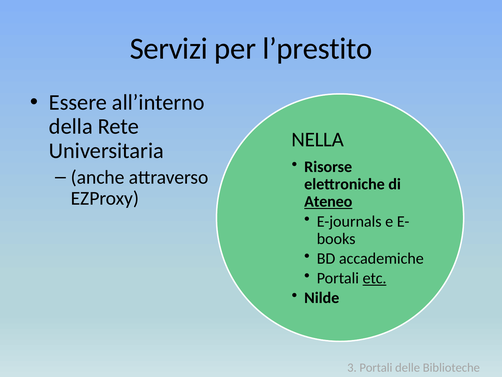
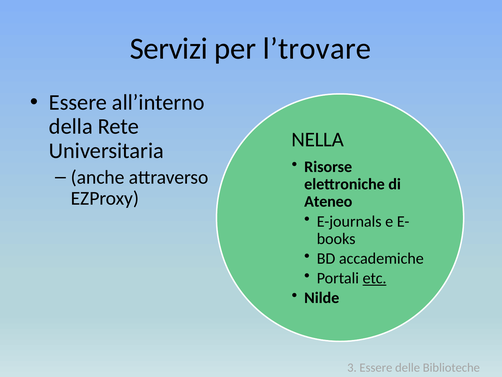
l’prestito: l’prestito -> l’trovare
Ateneo underline: present -> none
3 Portali: Portali -> Essere
